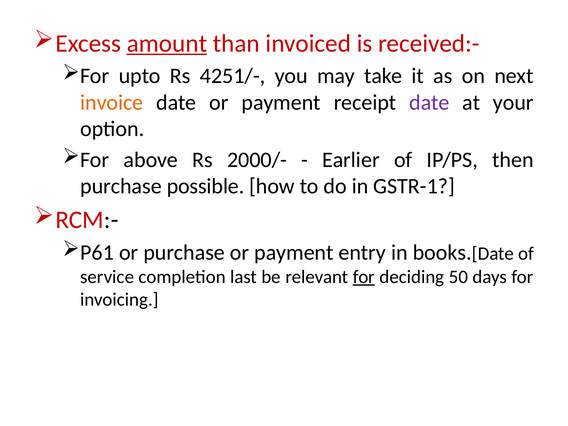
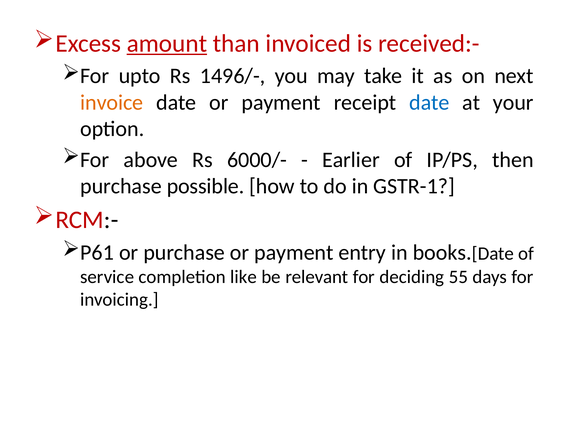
4251/-: 4251/- -> 1496/-
date at (429, 102) colour: purple -> blue
2000/-: 2000/- -> 6000/-
last: last -> like
for at (364, 277) underline: present -> none
50: 50 -> 55
